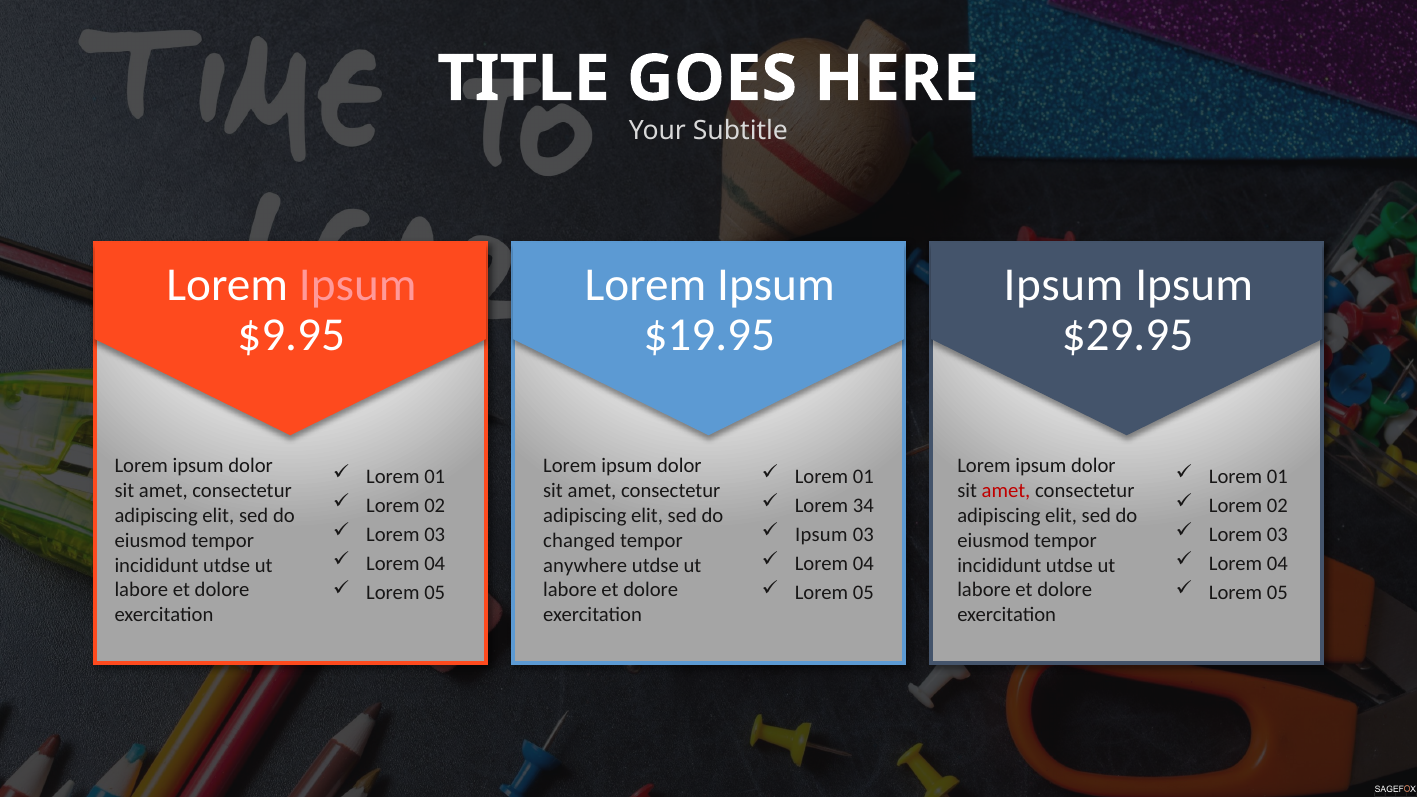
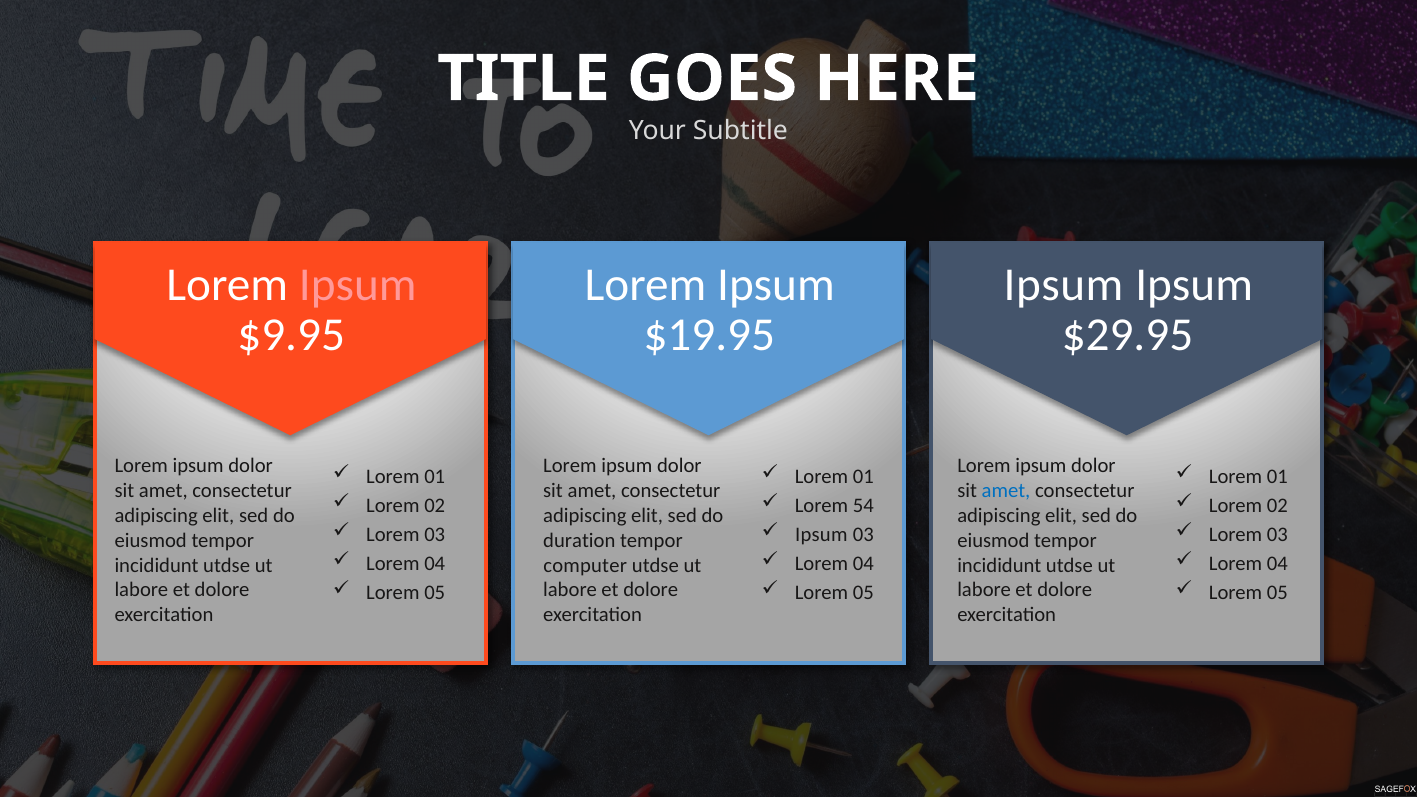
amet at (1006, 491) colour: red -> blue
34: 34 -> 54
changed: changed -> duration
anywhere: anywhere -> computer
